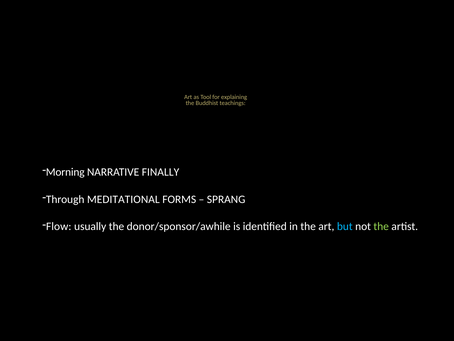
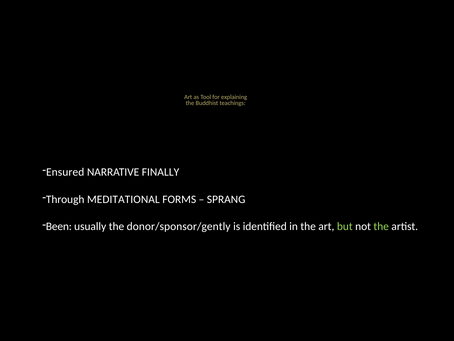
Morning: Morning -> Ensured
Flow: Flow -> Been
donor/sponsor/awhile: donor/sponsor/awhile -> donor/sponsor/gently
but colour: light blue -> light green
